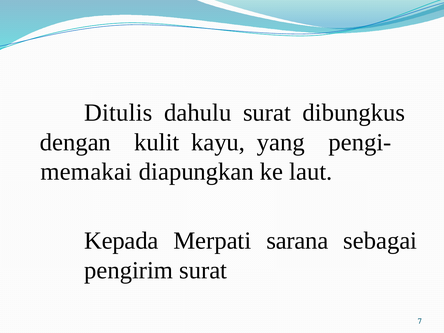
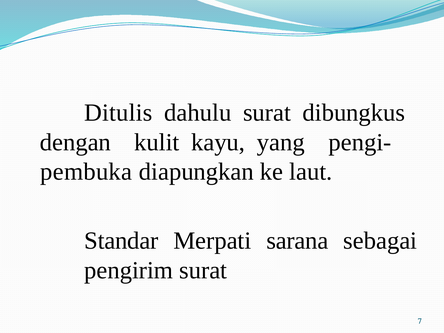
memakai: memakai -> pembuka
Kepada: Kepada -> Standar
